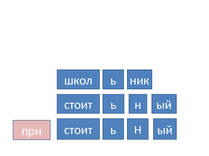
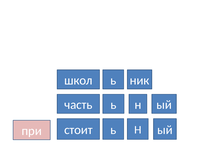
стоит at (78, 105): стоит -> часть
